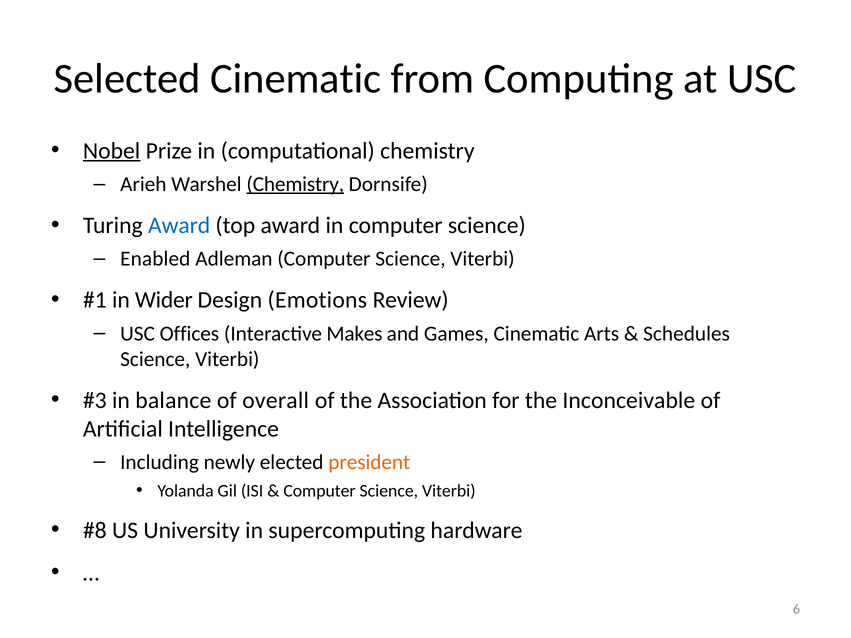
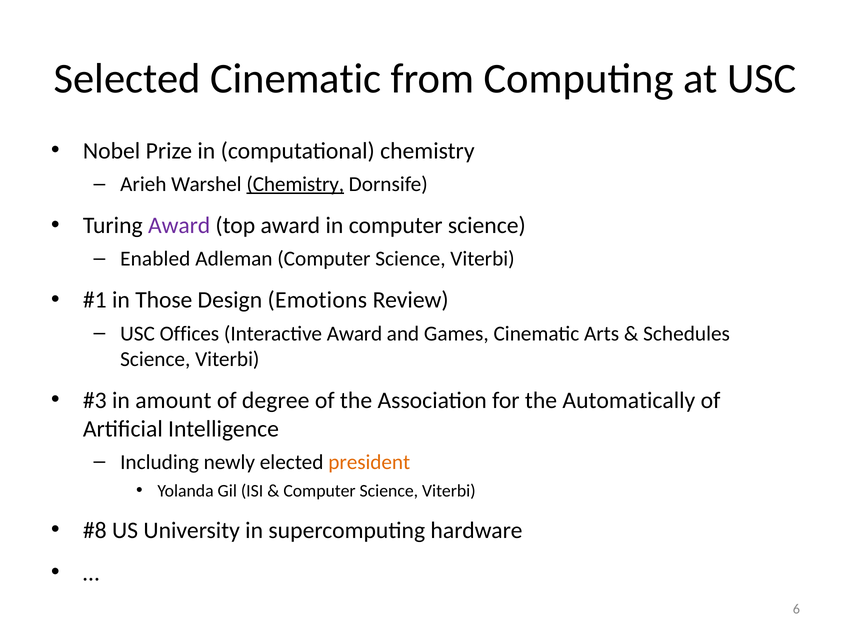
Nobel underline: present -> none
Award at (179, 226) colour: blue -> purple
Wider: Wider -> Those
Interactive Makes: Makes -> Award
balance: balance -> amount
overall: overall -> degree
Inconceivable: Inconceivable -> Automatically
